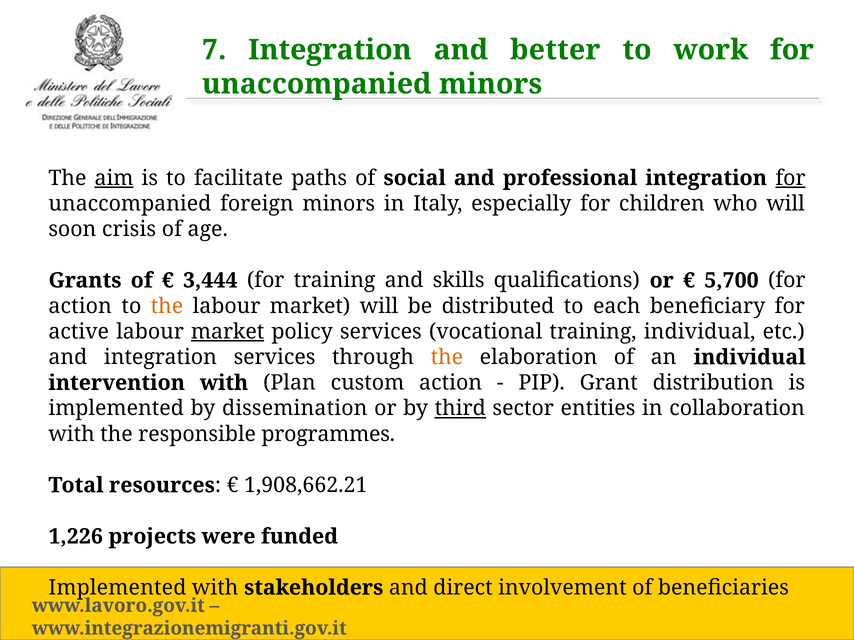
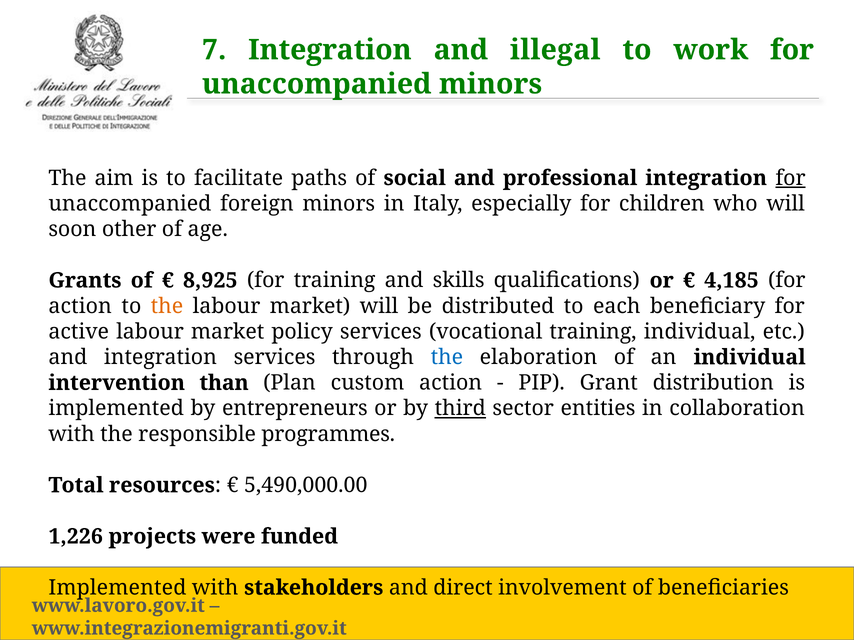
better: better -> illegal
aim underline: present -> none
crisis: crisis -> other
3,444: 3,444 -> 8,925
5,700: 5,700 -> 4,185
market at (228, 332) underline: present -> none
the at (447, 358) colour: orange -> blue
intervention with: with -> than
dissemination: dissemination -> entrepreneurs
1,908,662.21: 1,908,662.21 -> 5,490,000.00
